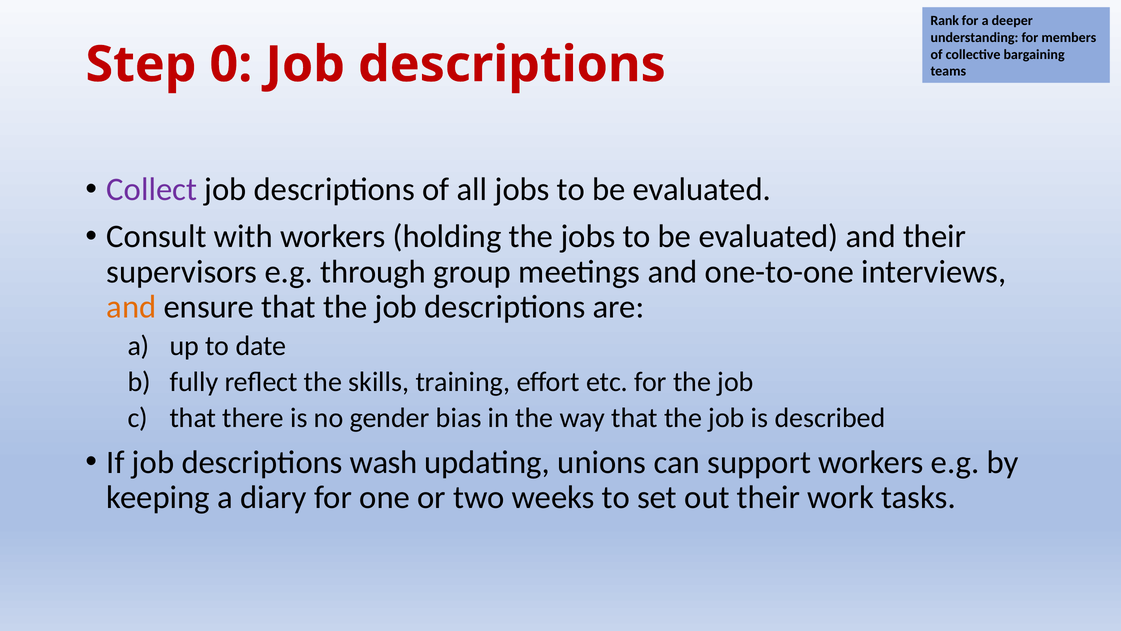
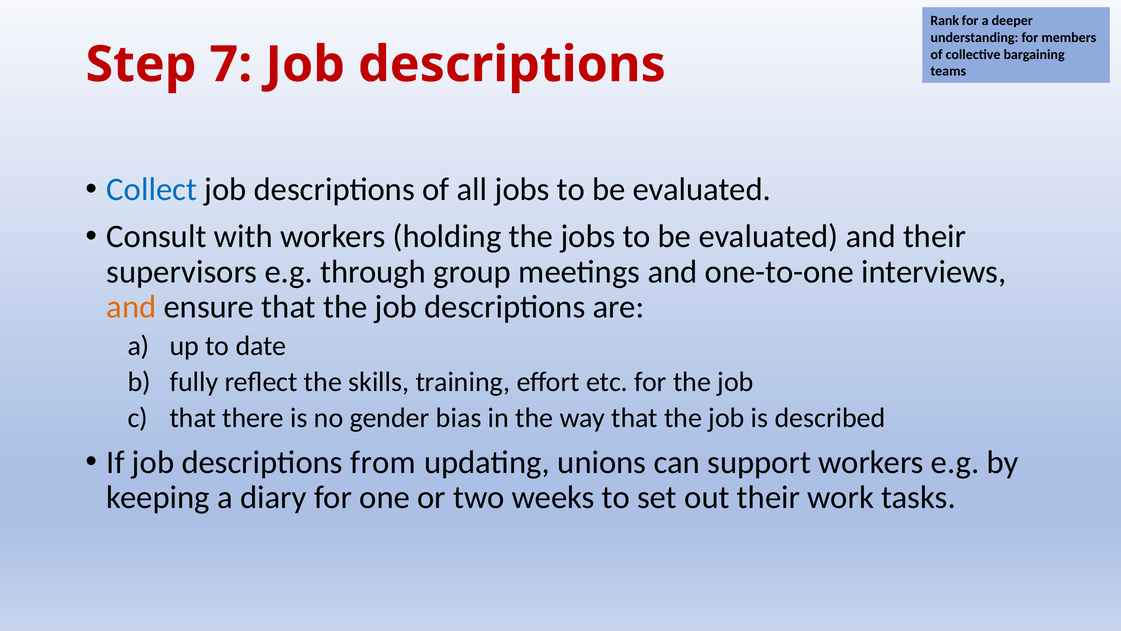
0: 0 -> 7
Collect colour: purple -> blue
wash: wash -> from
